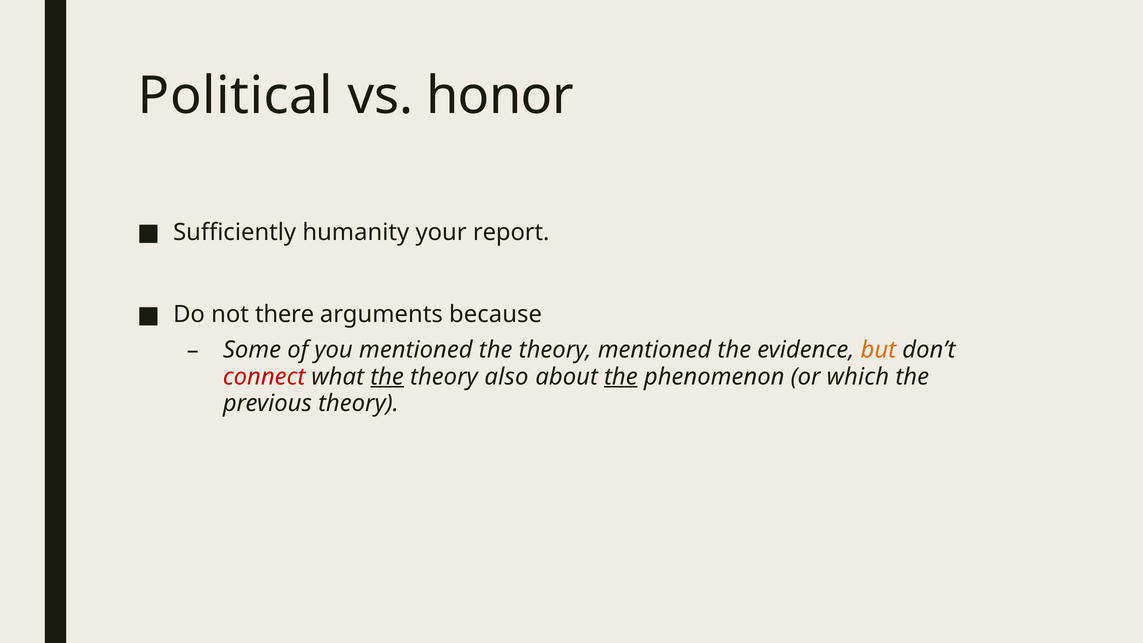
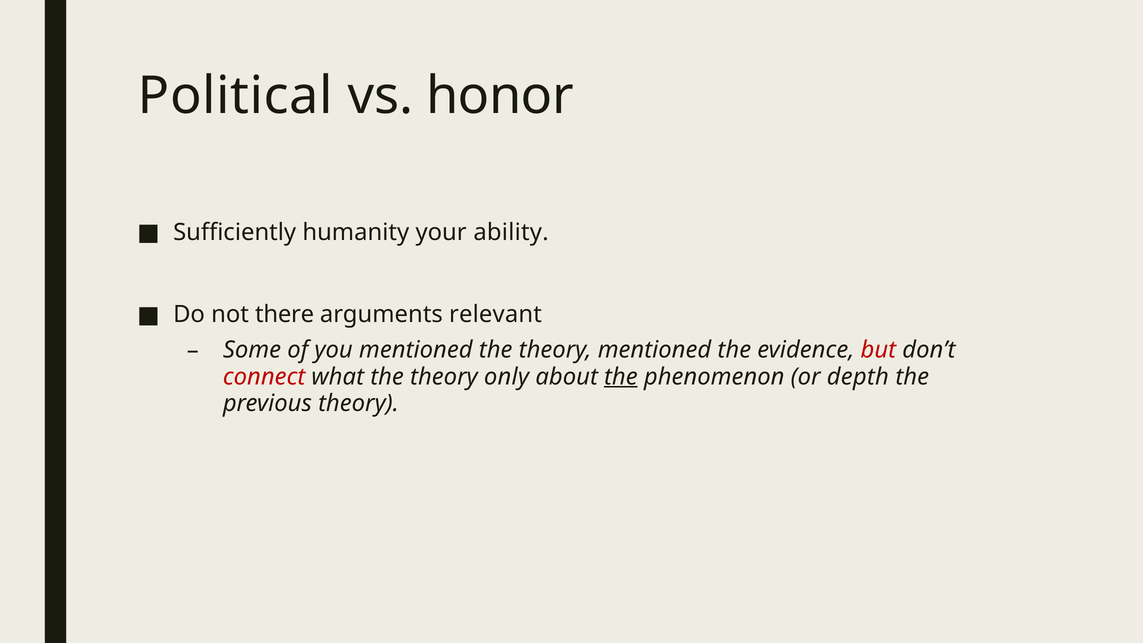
report: report -> ability
because: because -> relevant
but colour: orange -> red
the at (387, 377) underline: present -> none
also: also -> only
which: which -> depth
